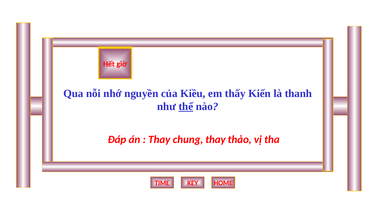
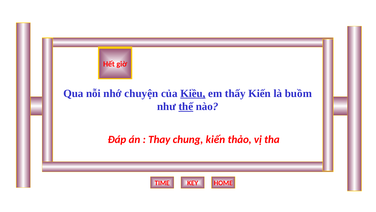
nguyền: nguyền -> chuyện
Kiều underline: none -> present
thanh: thanh -> buồm
chung thay: thay -> kiến
